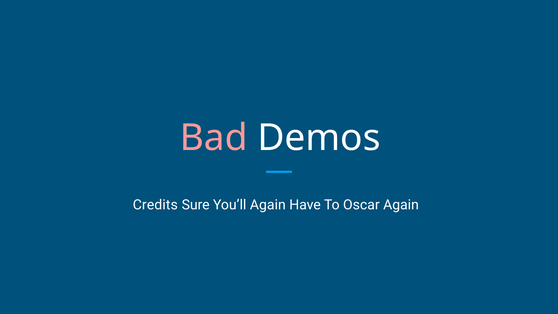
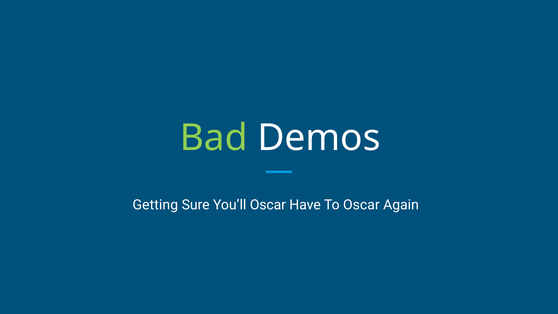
Bad colour: pink -> light green
Credits: Credits -> Getting
You’ll Again: Again -> Oscar
